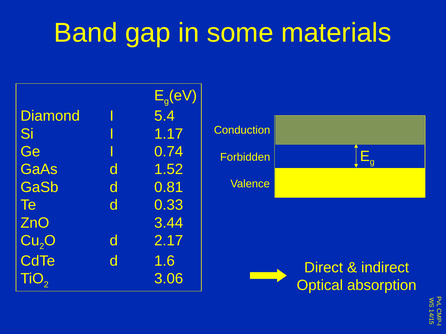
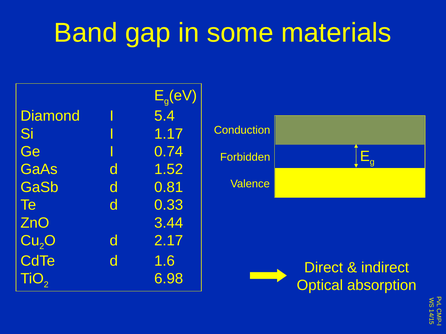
3.06: 3.06 -> 6.98
